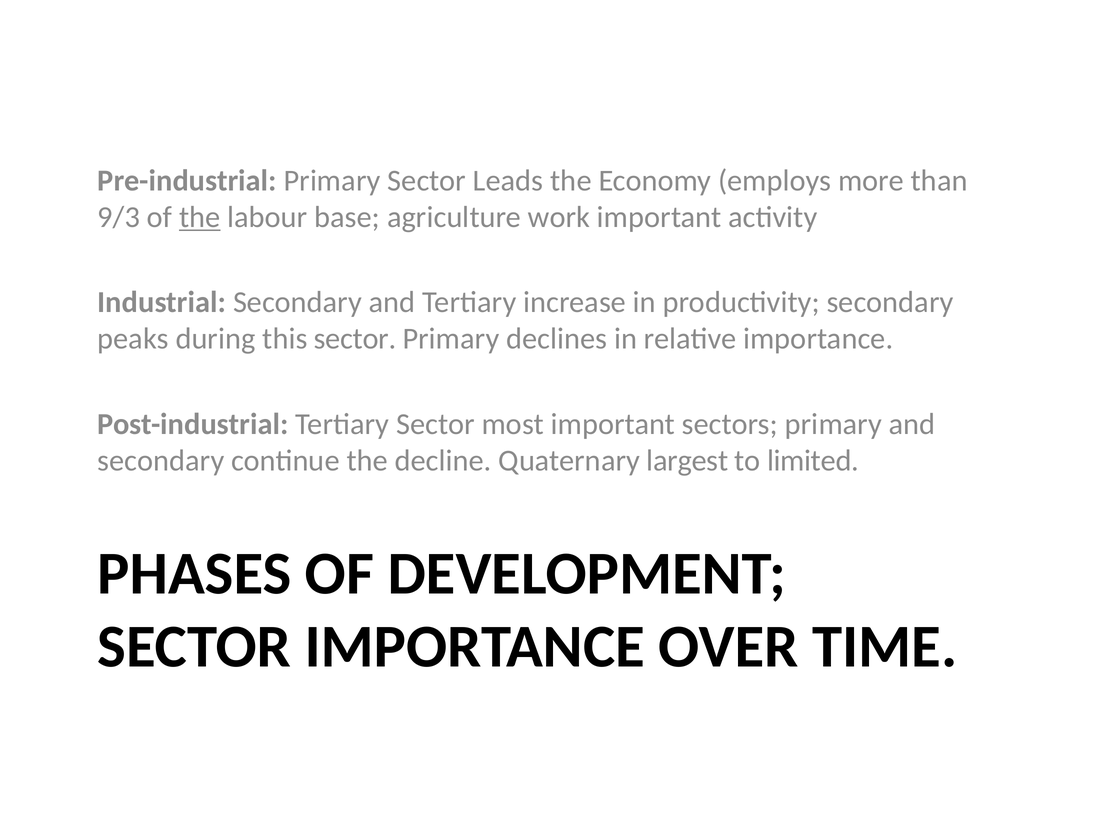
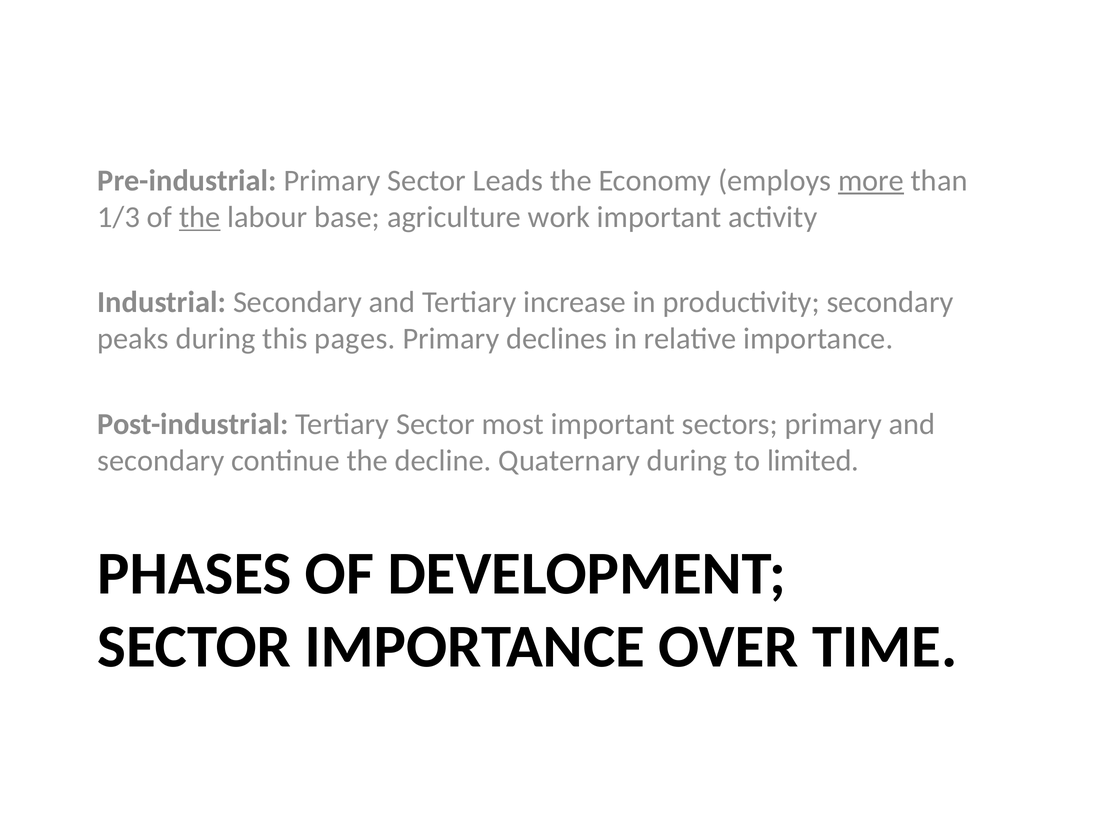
more underline: none -> present
9/3: 9/3 -> 1/3
this sector: sector -> pages
Quaternary largest: largest -> during
